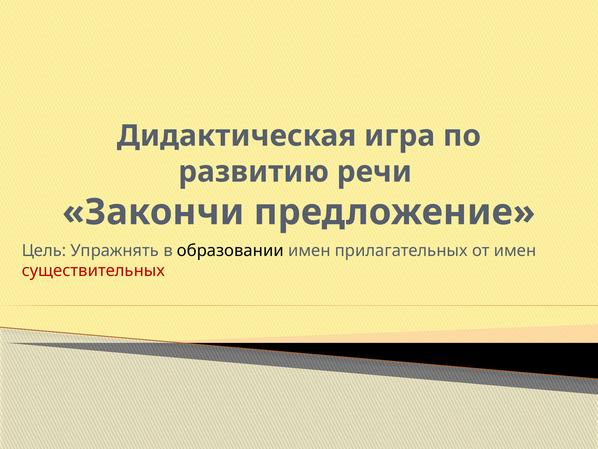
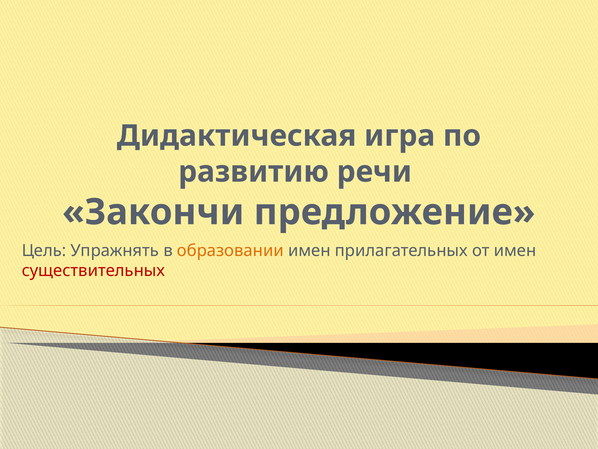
образовании colour: black -> orange
